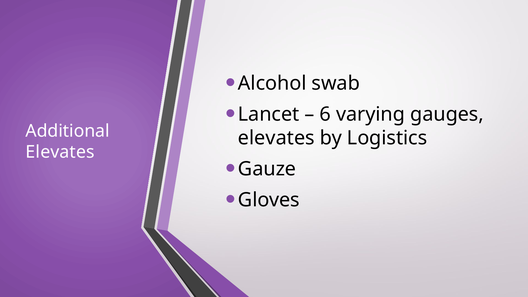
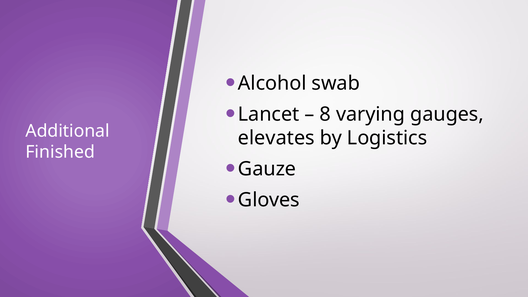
6: 6 -> 8
Elevates at (60, 152): Elevates -> Finished
